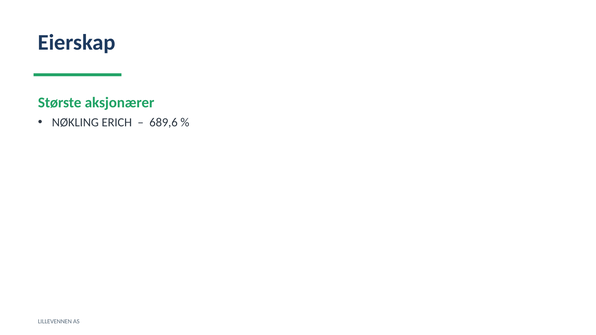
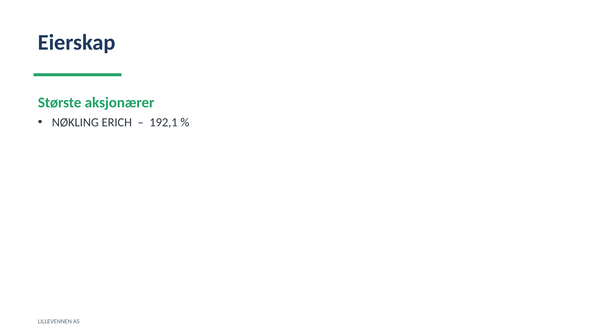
689,6: 689,6 -> 192,1
